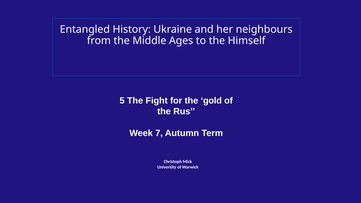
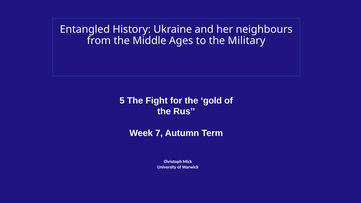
Himself: Himself -> Military
